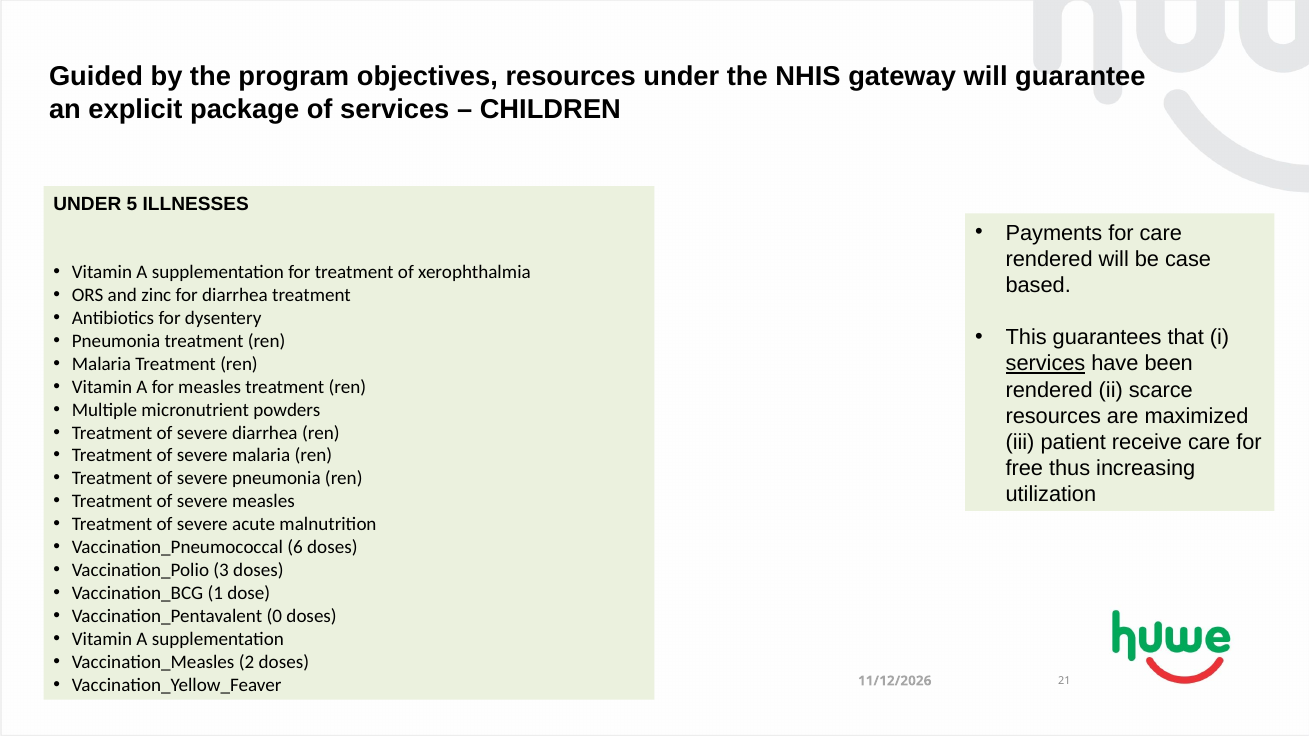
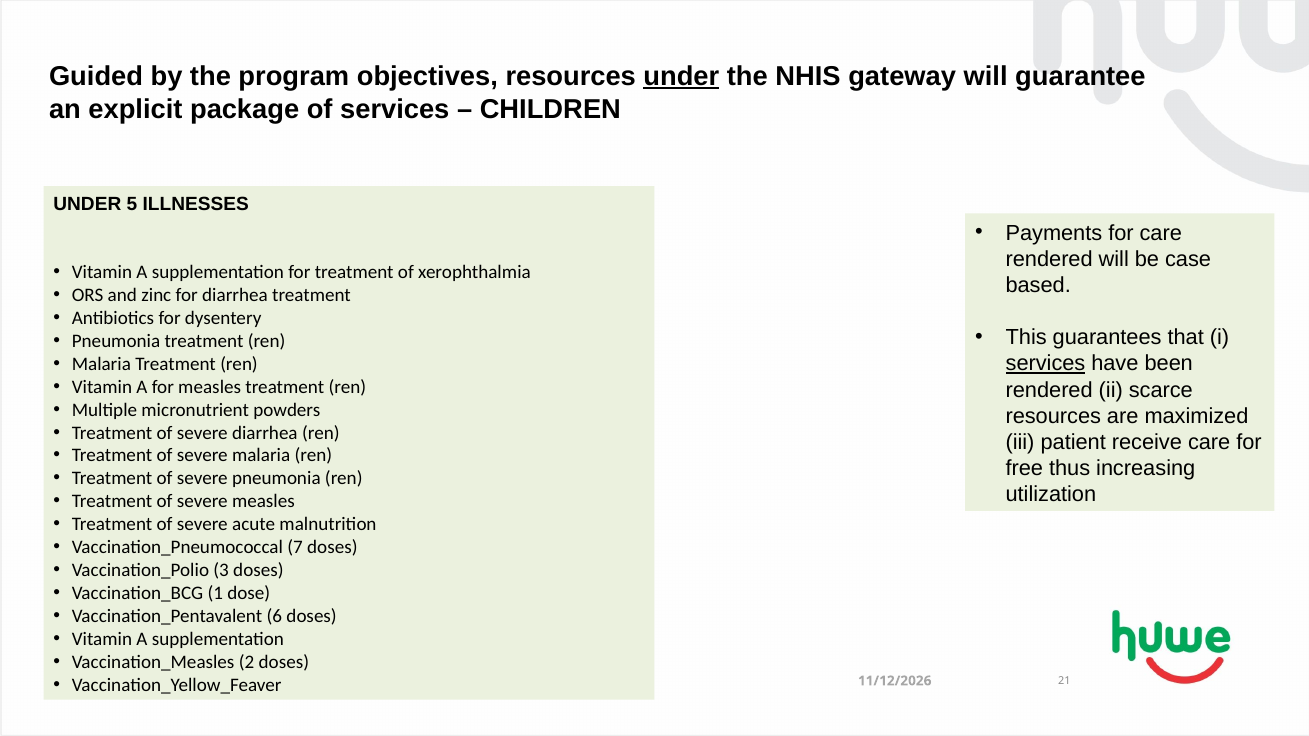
under at (681, 76) underline: none -> present
6: 6 -> 7
0: 0 -> 6
